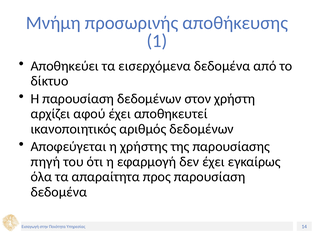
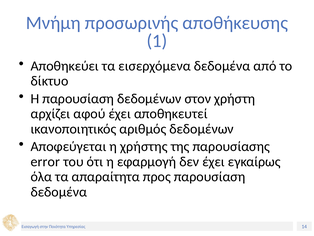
πηγή: πηγή -> error
